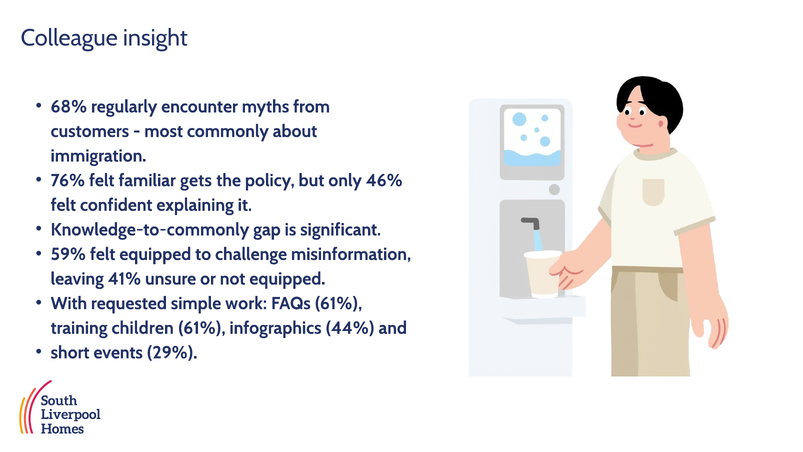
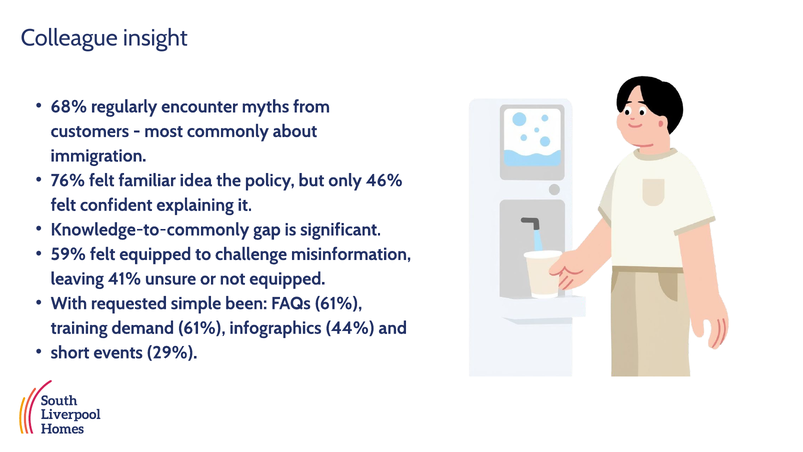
gets: gets -> idea
work: work -> been
children: children -> demand
